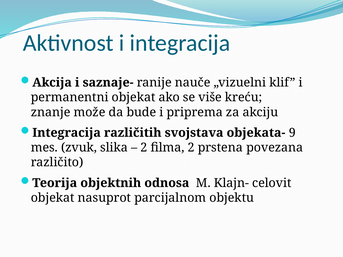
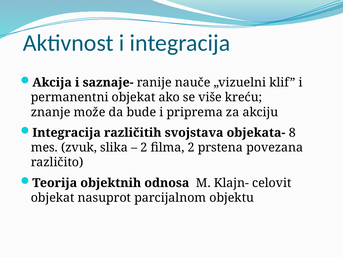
9: 9 -> 8
